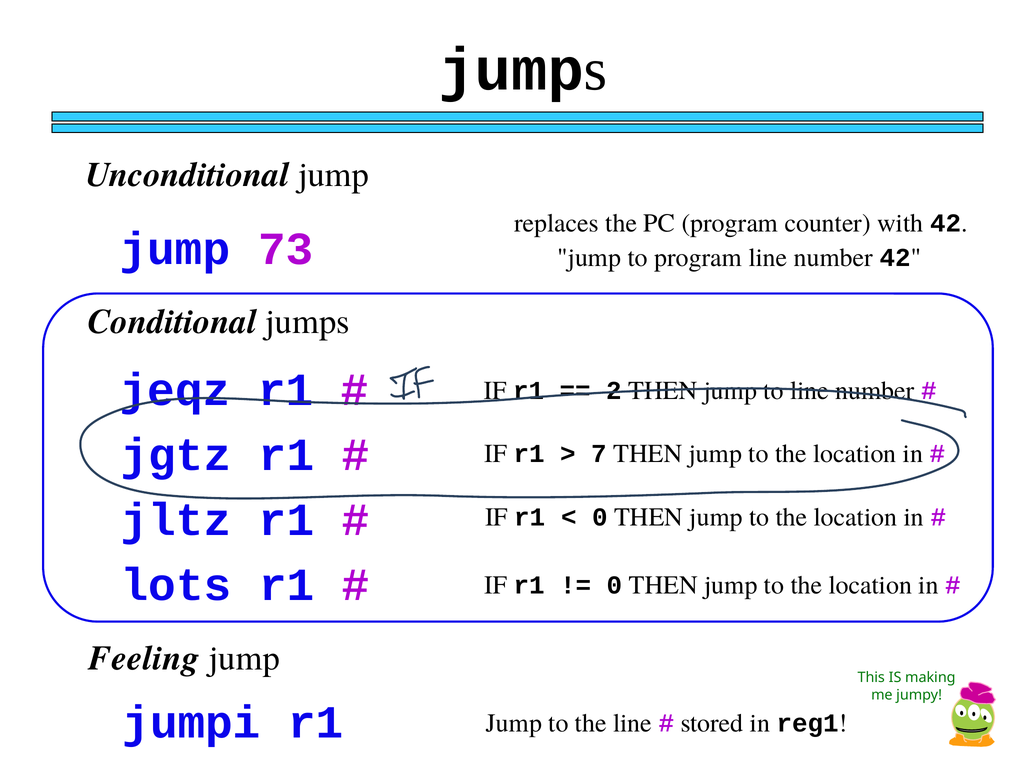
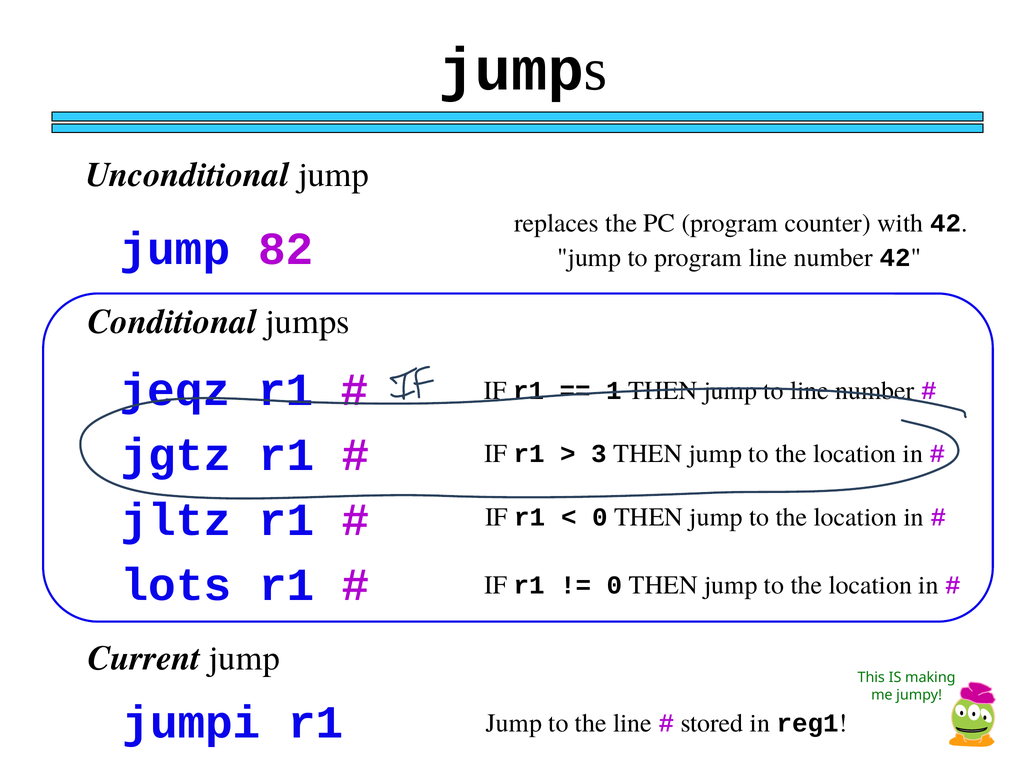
73: 73 -> 82
2: 2 -> 1
7: 7 -> 3
Feeling: Feeling -> Current
